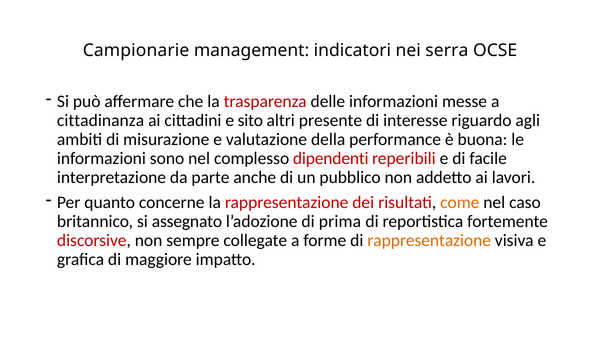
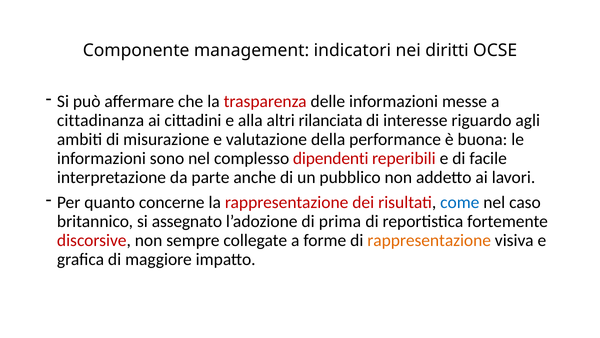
Campionarie: Campionarie -> Componente
serra: serra -> diritti
sito: sito -> alla
presente: presente -> rilanciata
come colour: orange -> blue
